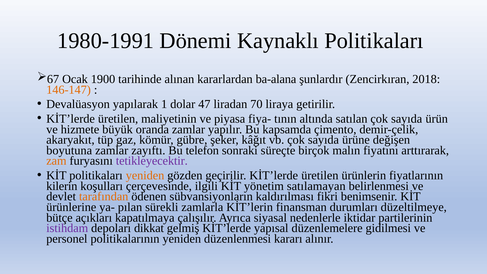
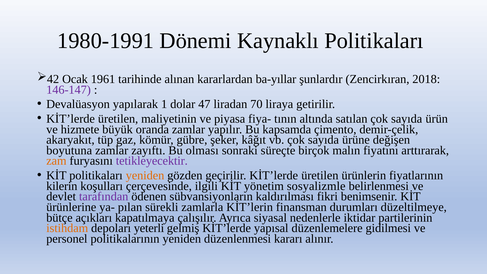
67: 67 -> 42
1900: 1900 -> 1961
ba-alana: ba-alana -> ba-yıllar
146-147 colour: orange -> purple
telefon: telefon -> olması
satılamayan: satılamayan -> sosyalizmle
tarafından colour: orange -> purple
istihdam colour: purple -> orange
dikkat: dikkat -> yeterli
